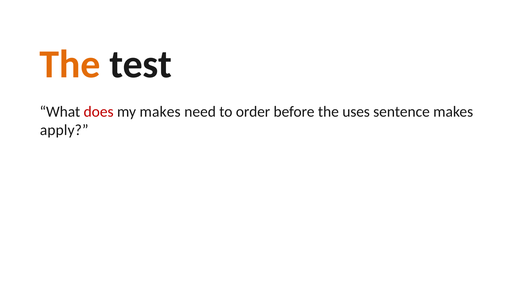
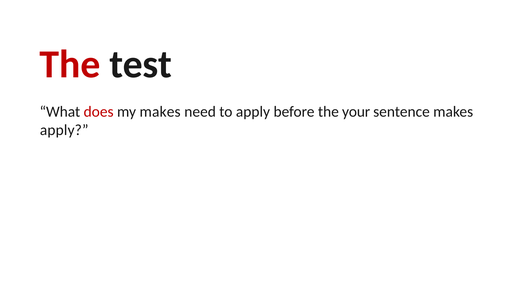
The at (70, 64) colour: orange -> red
to order: order -> apply
uses: uses -> your
